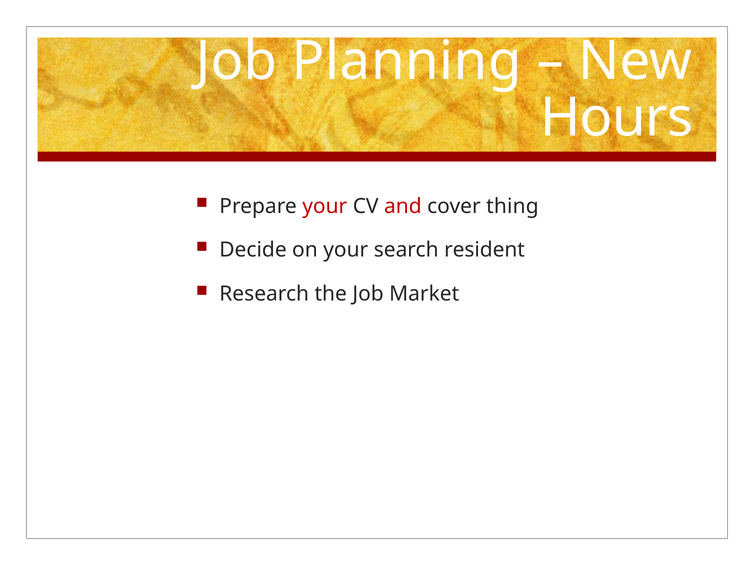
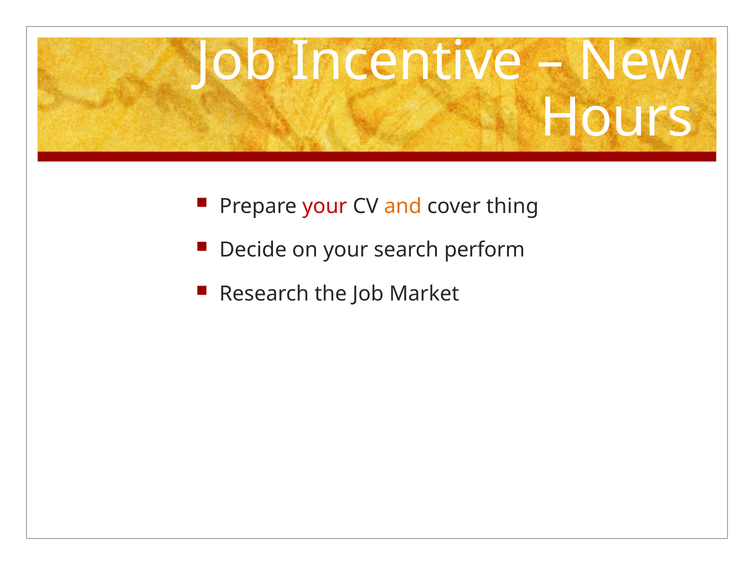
Planning: Planning -> Incentive
and colour: red -> orange
resident: resident -> perform
